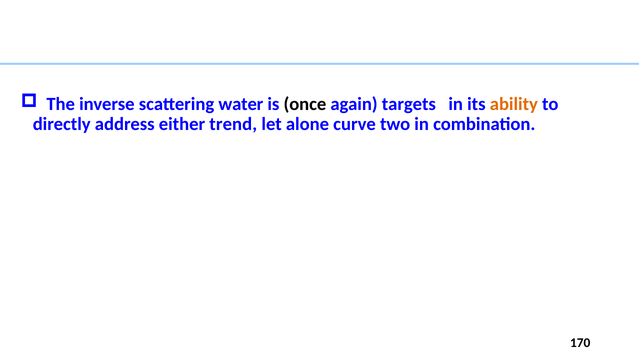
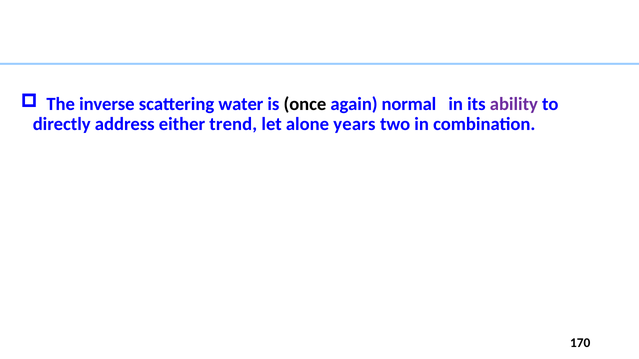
targets: targets -> normal
ability colour: orange -> purple
curve: curve -> years
